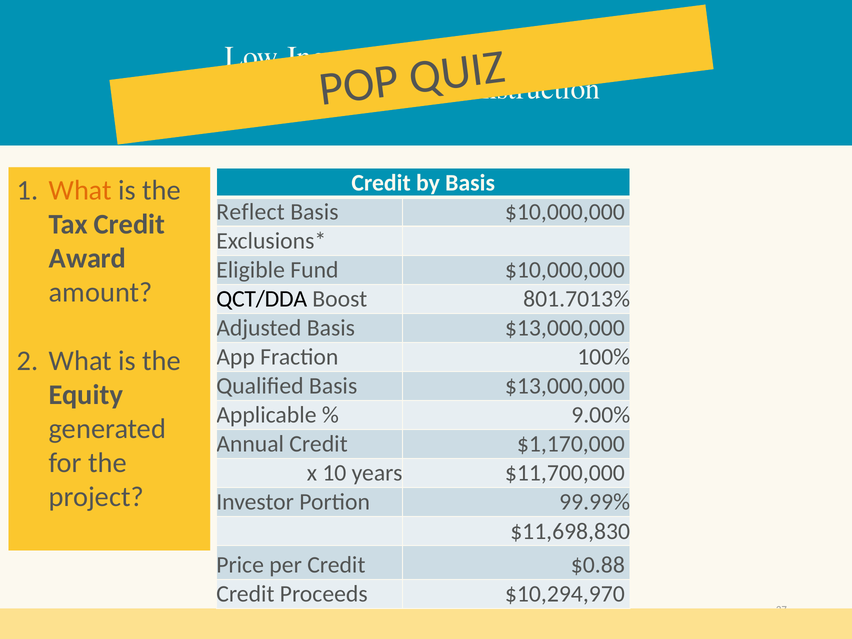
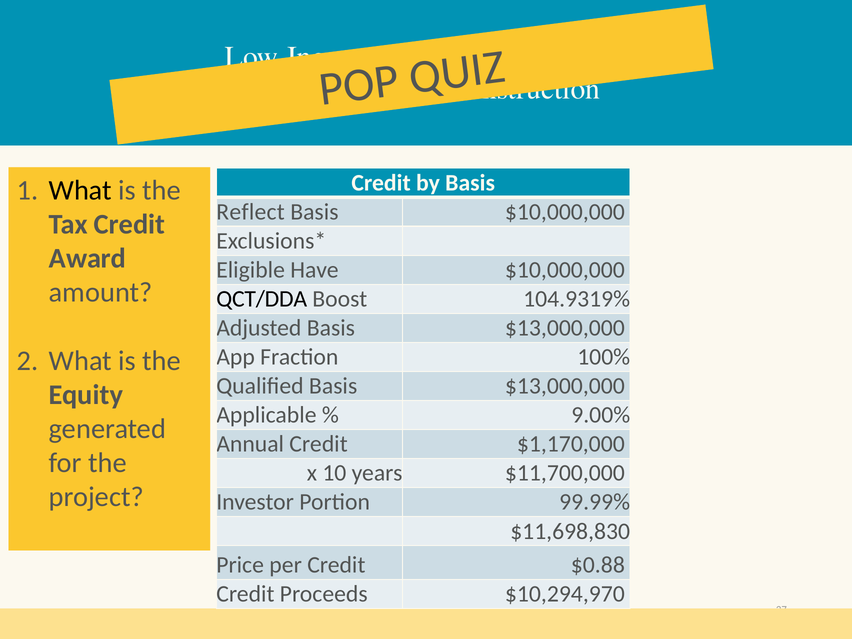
What at (80, 190) colour: orange -> black
Fund: Fund -> Have
801.7013%: 801.7013% -> 104.9319%
